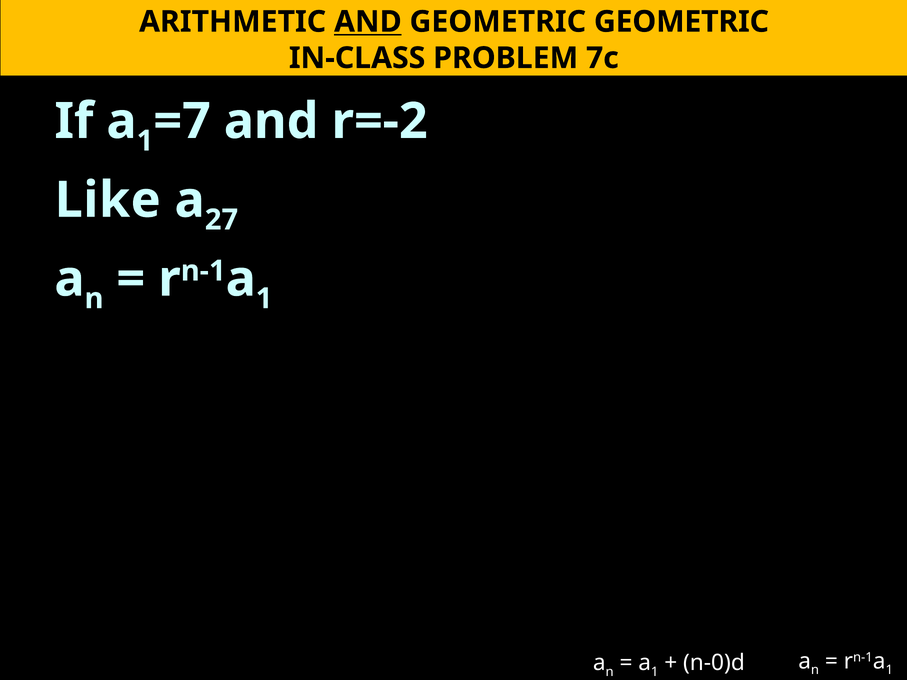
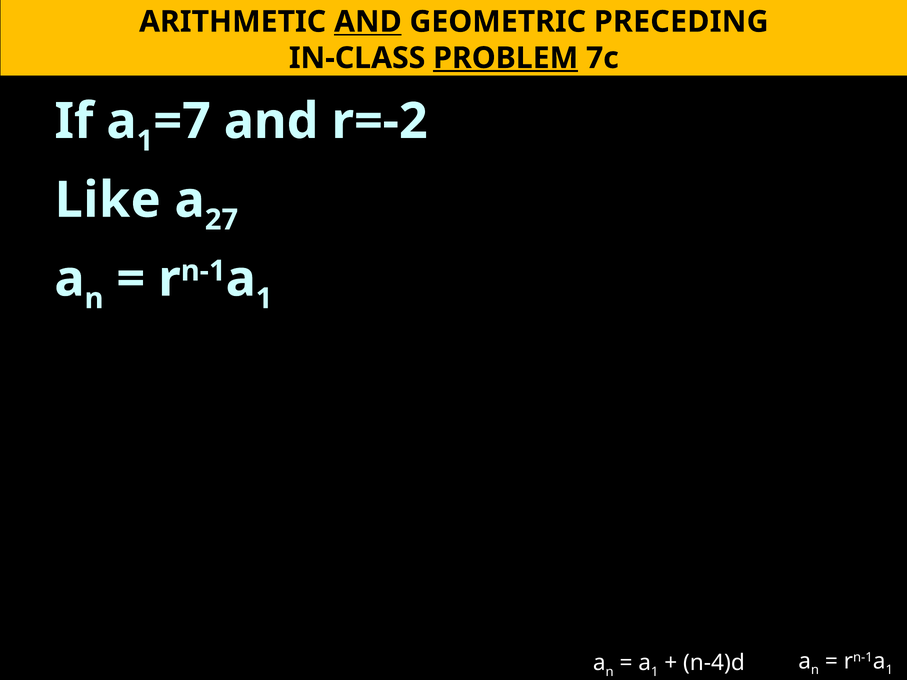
GEOMETRIC GEOMETRIC: GEOMETRIC -> PRECEDING
PROBLEM underline: none -> present
n-0)d: n-0)d -> n-4)d
